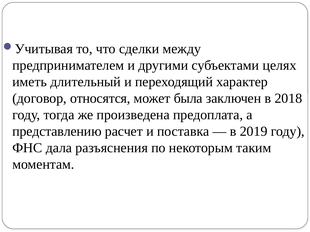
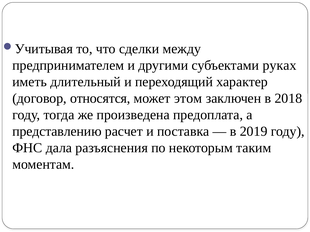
целях: целях -> руках
была: была -> этом
